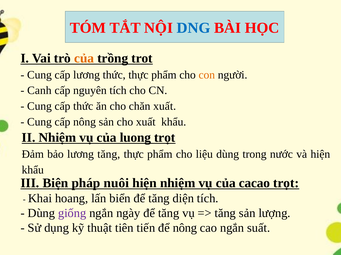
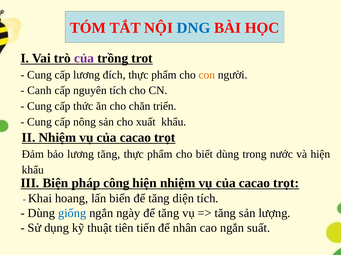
của at (84, 58) colour: orange -> purple
lương thức: thức -> đích
chăn xuất: xuất -> triển
luong at (135, 138): luong -> cacao
liệu: liệu -> biết
nuôi: nuôi -> công
giống colour: purple -> blue
để nông: nông -> nhân
